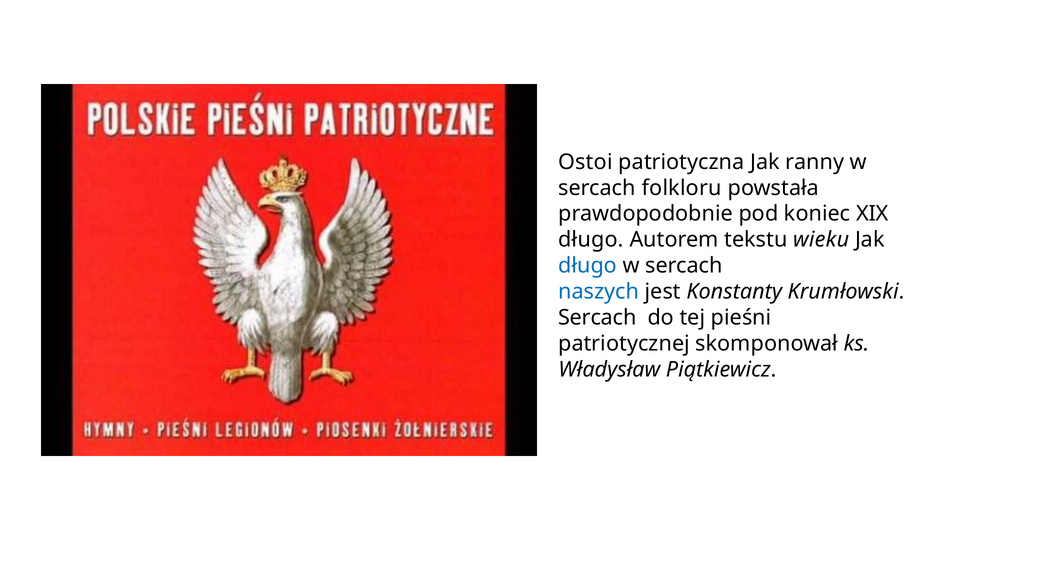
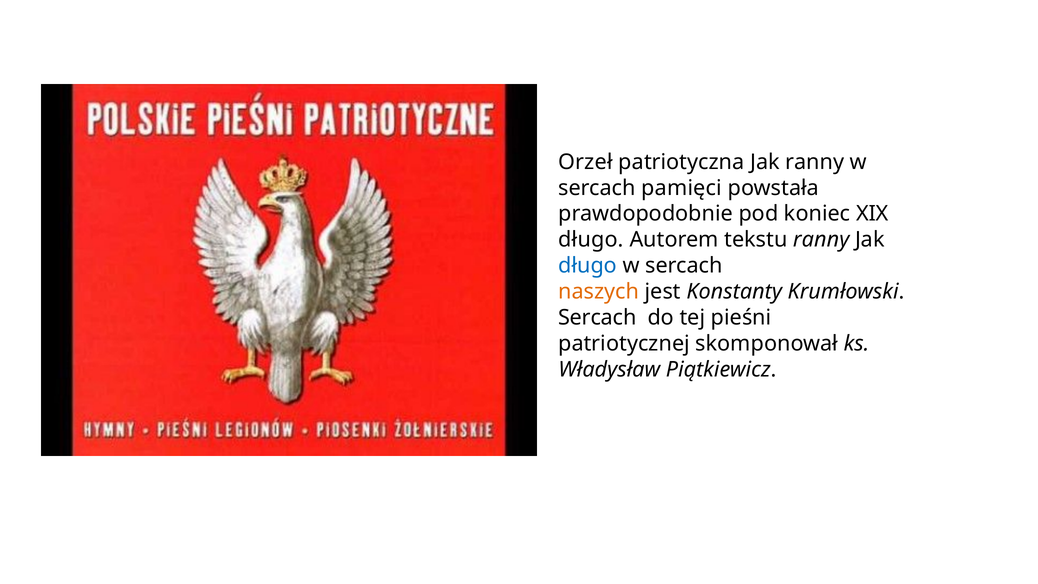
Ostoi: Ostoi -> Orzeł
folkloru: folkloru -> pamięci
tekstu wieku: wieku -> ranny
naszych colour: blue -> orange
